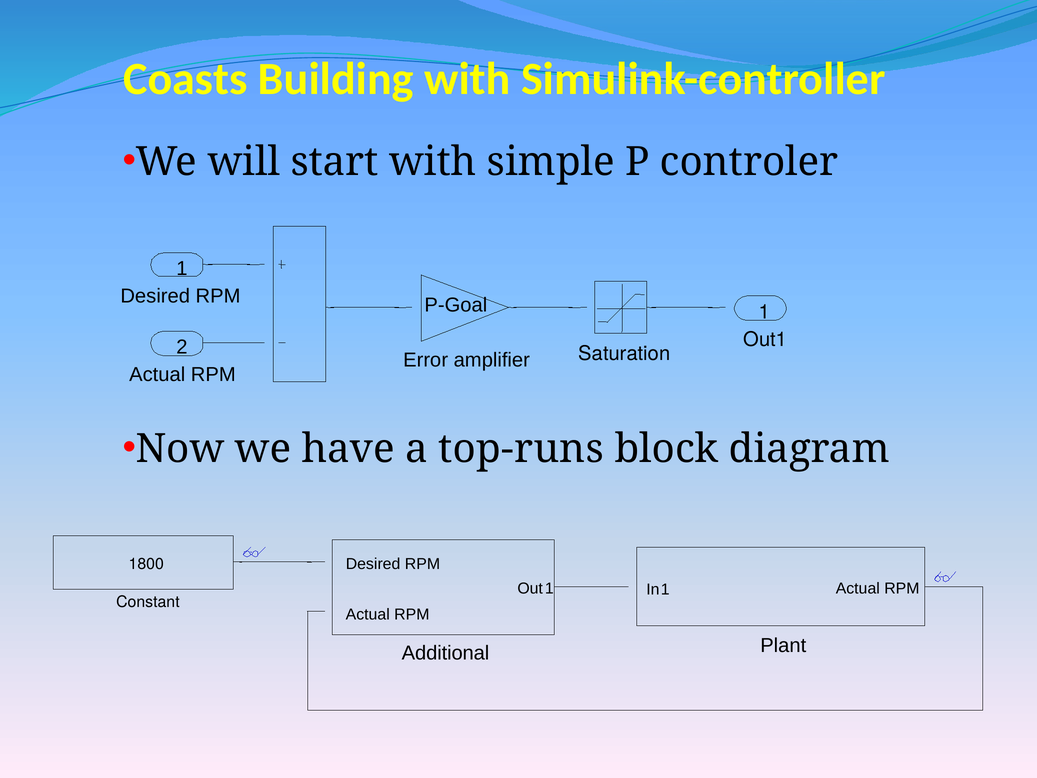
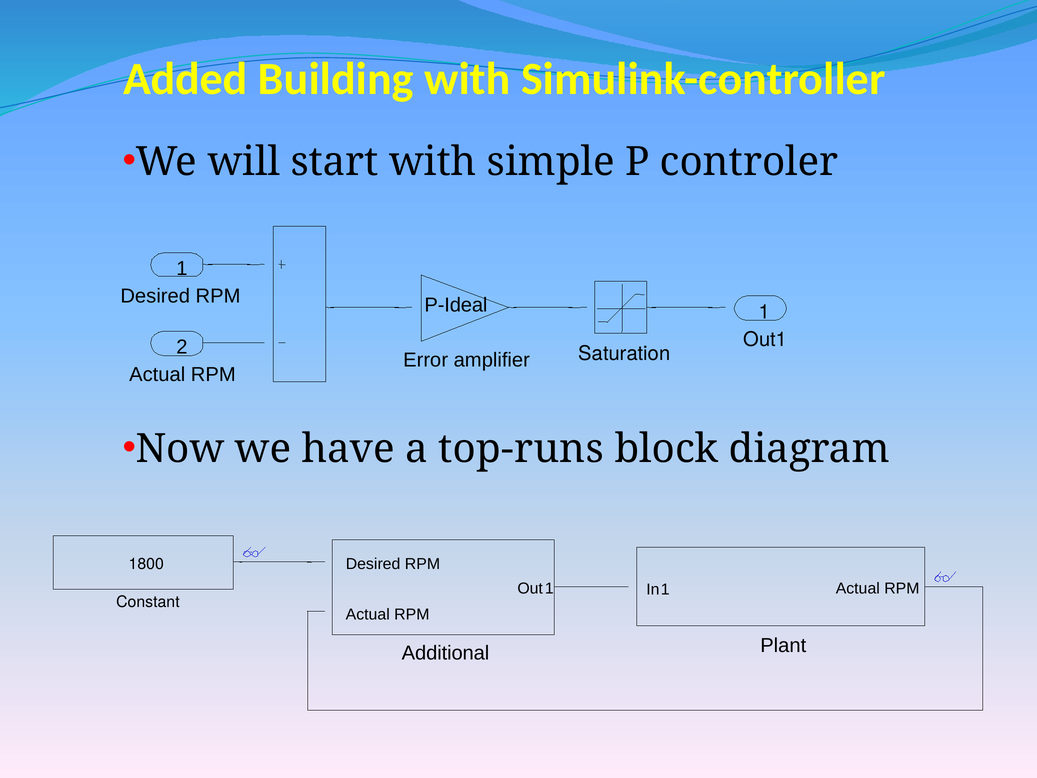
Coasts: Coasts -> Added
P-Goal: P-Goal -> P-Ideal
